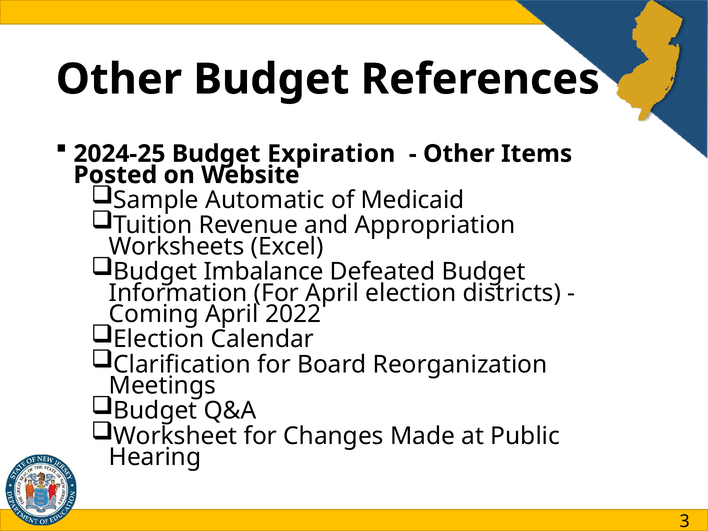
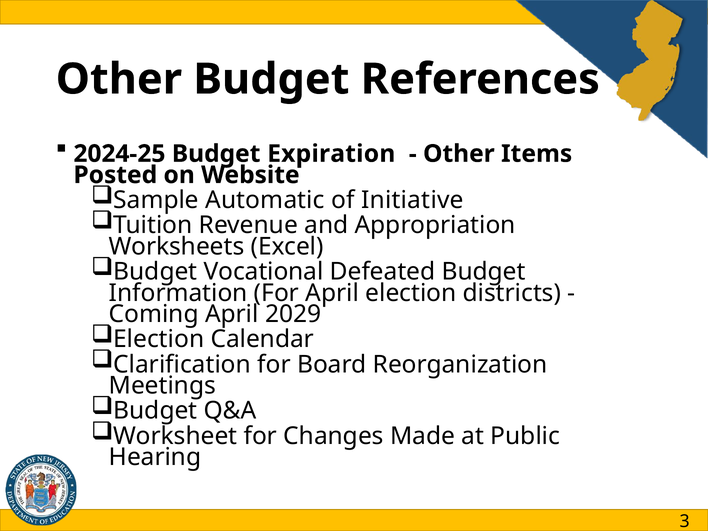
Medicaid: Medicaid -> Initiative
Imbalance: Imbalance -> Vocational
2022: 2022 -> 2029
